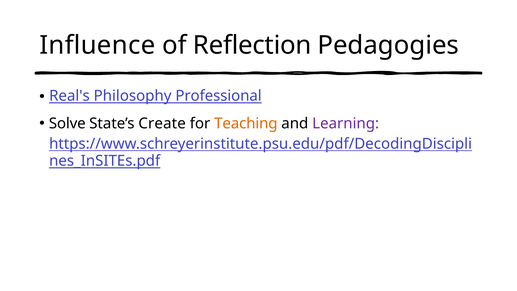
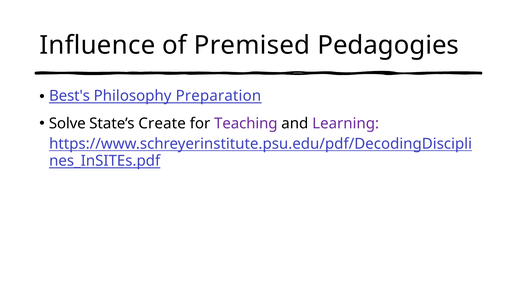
Reflection: Reflection -> Premised
Real's: Real's -> Best's
Professional: Professional -> Preparation
Teaching colour: orange -> purple
